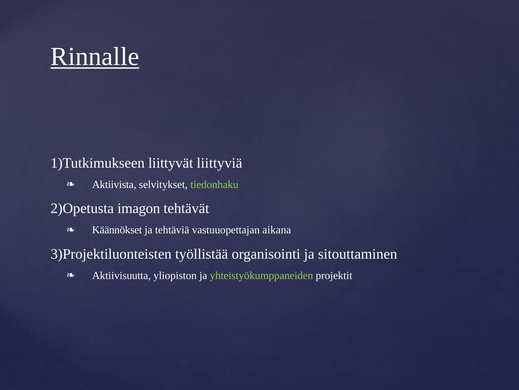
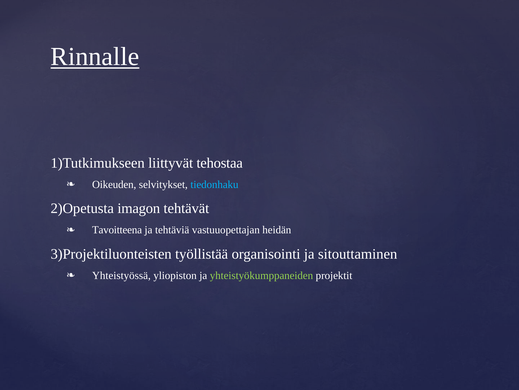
liittyviä: liittyviä -> tehostaa
Aktiivista: Aktiivista -> Oikeuden
tiedonhaku colour: light green -> light blue
Käännökset: Käännökset -> Tavoitteena
aikana: aikana -> heidän
Aktiivisuutta: Aktiivisuutta -> Yhteistyössä
